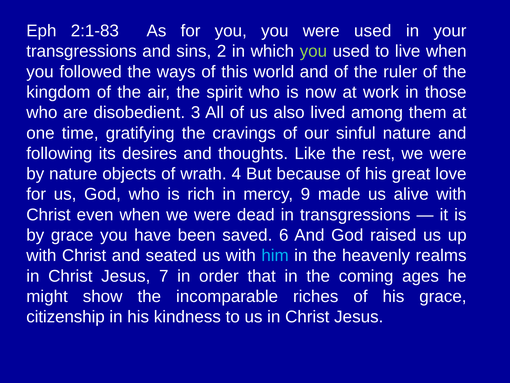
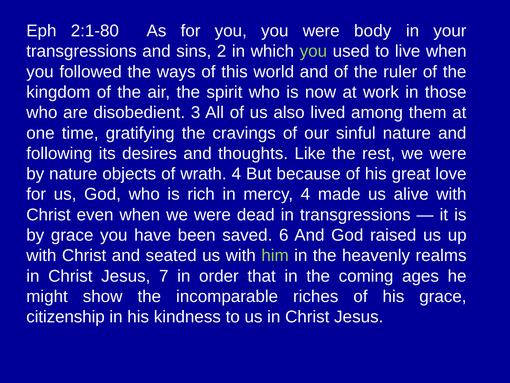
2:1-83: 2:1-83 -> 2:1-80
were used: used -> body
mercy 9: 9 -> 4
him colour: light blue -> light green
